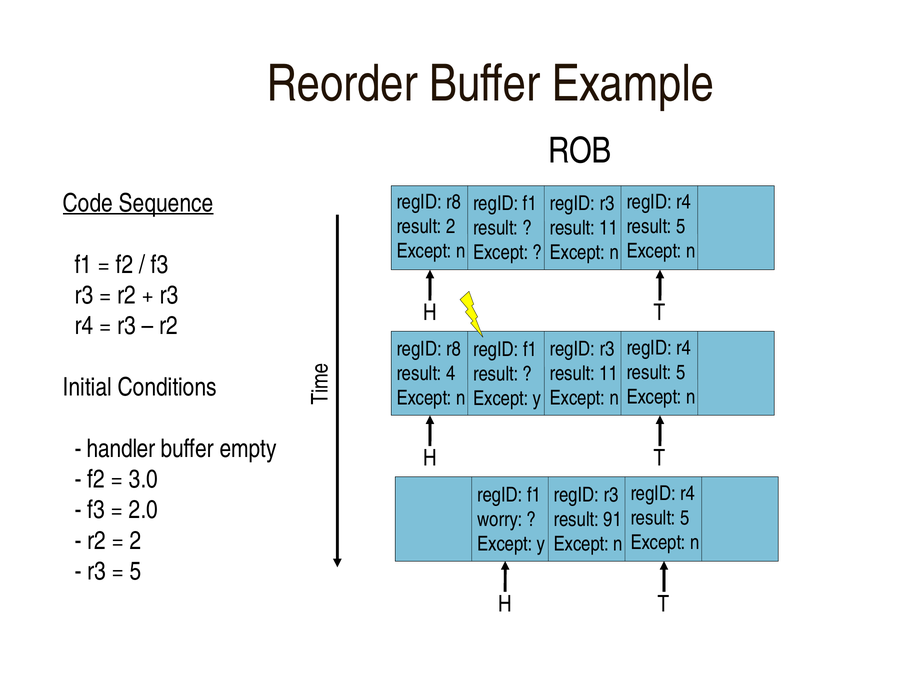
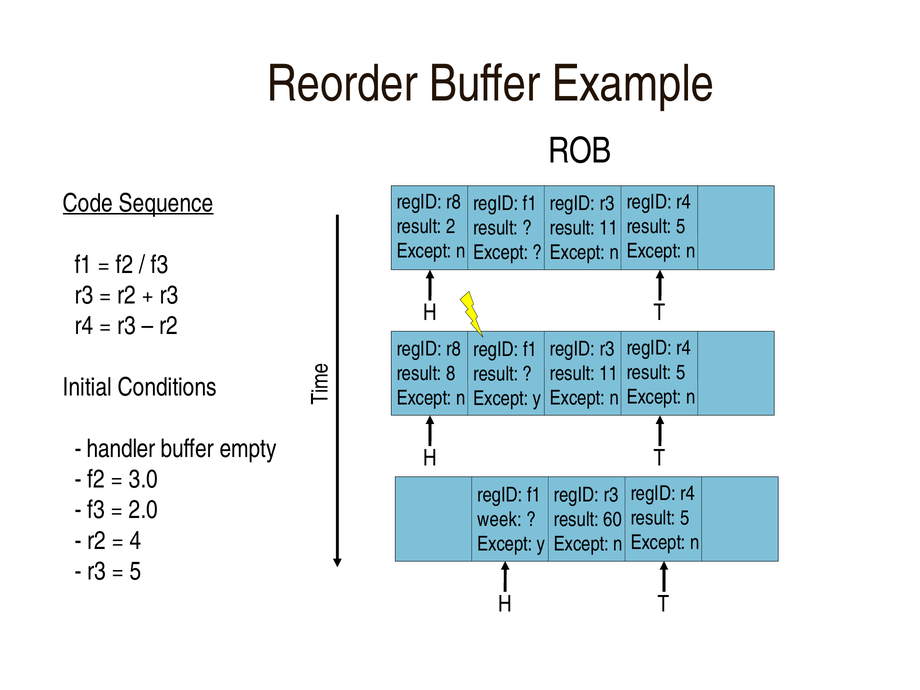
4: 4 -> 8
91: 91 -> 60
worry: worry -> week
2 at (136, 541): 2 -> 4
